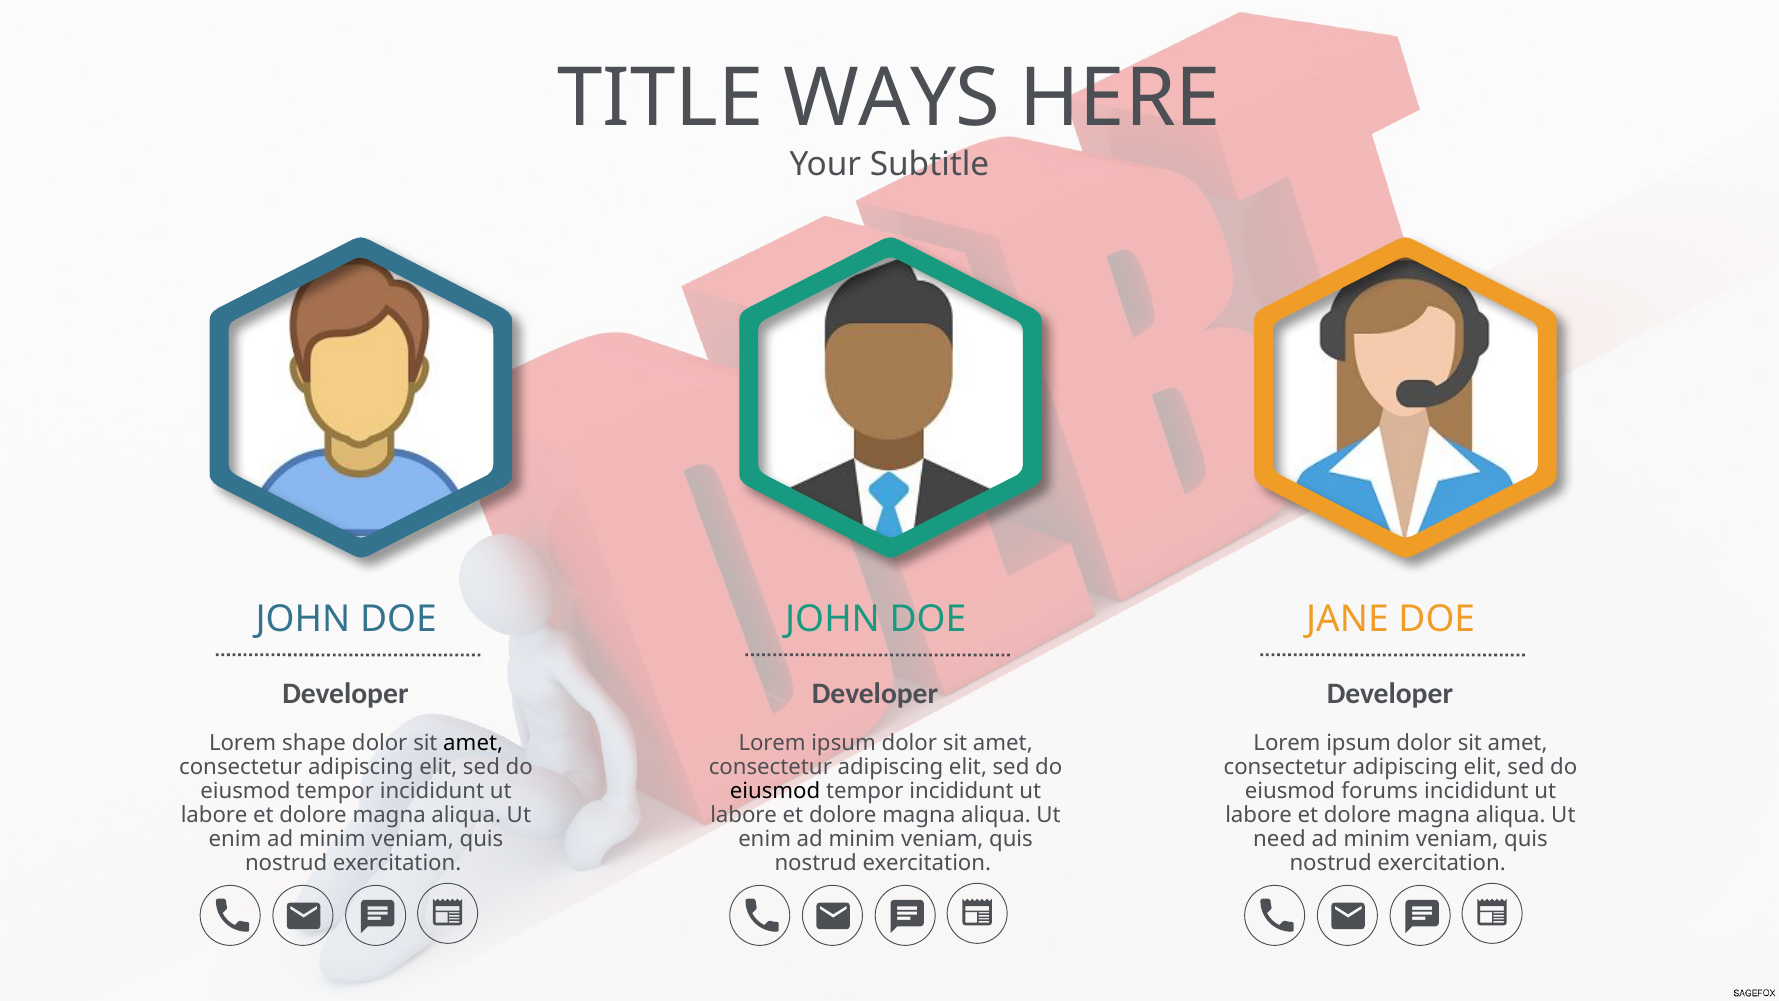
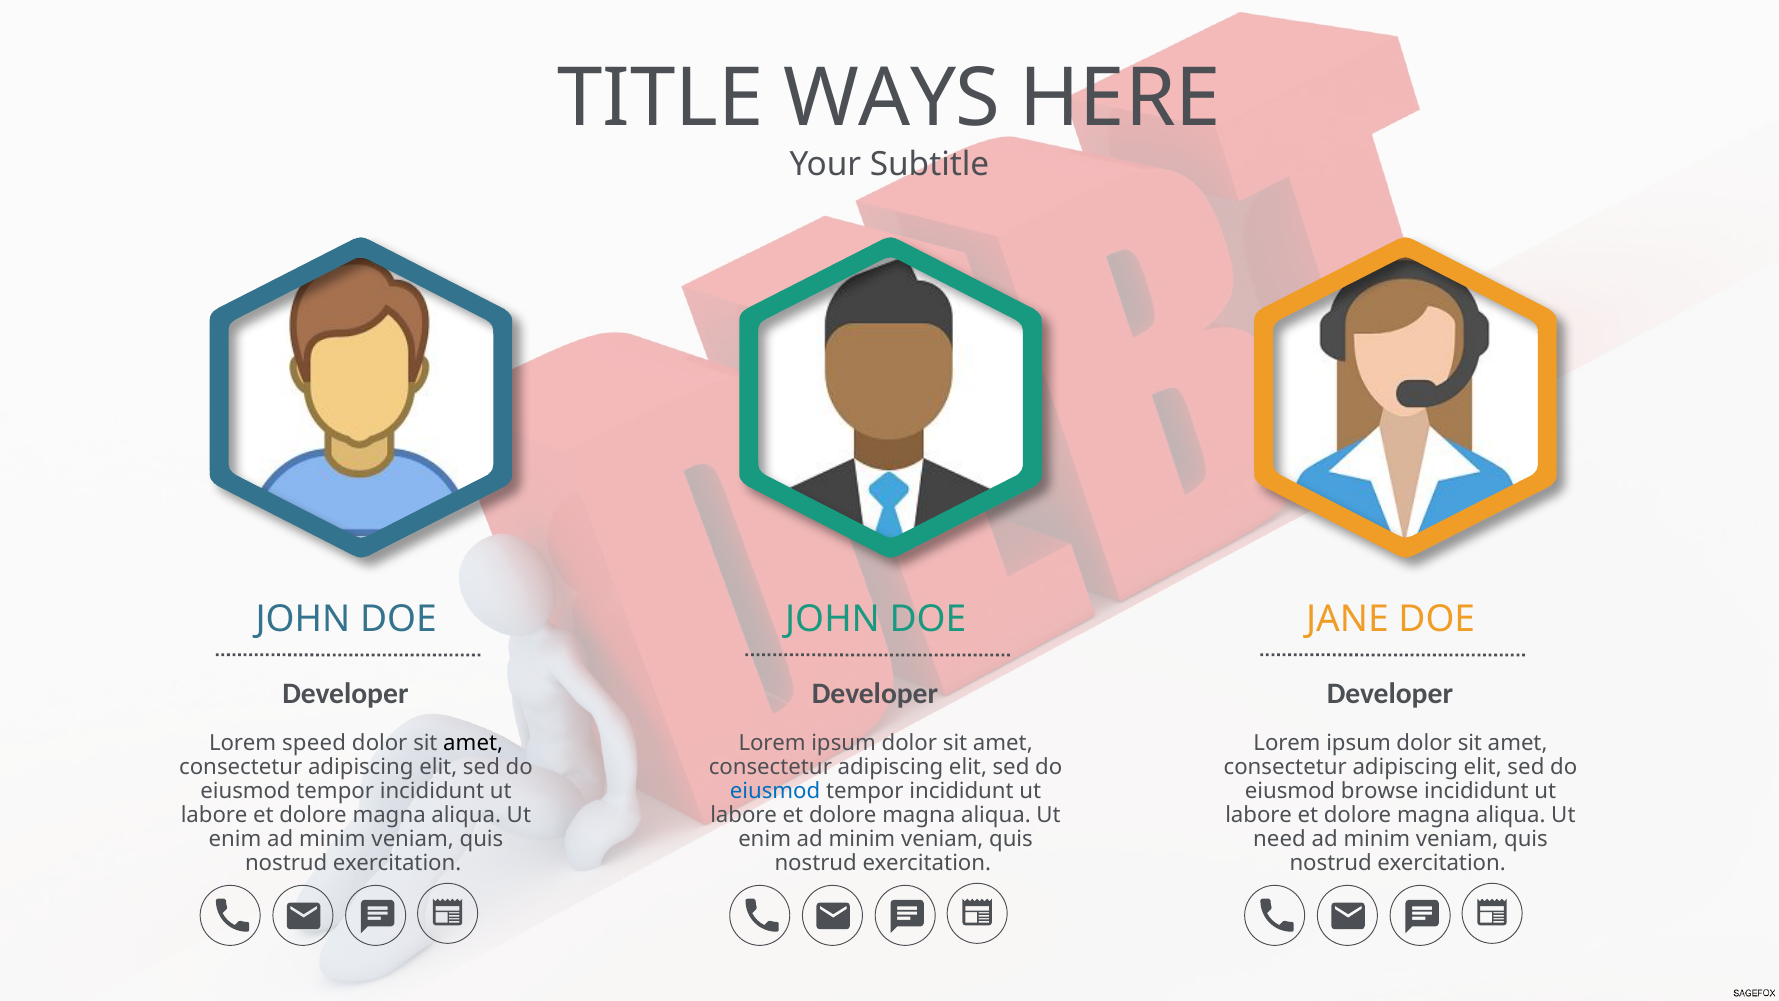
shape: shape -> speed
eiusmod at (775, 791) colour: black -> blue
forums: forums -> browse
